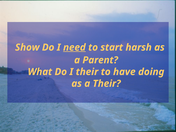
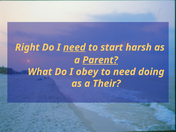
Show: Show -> Right
Parent underline: none -> present
I their: their -> obey
to have: have -> need
